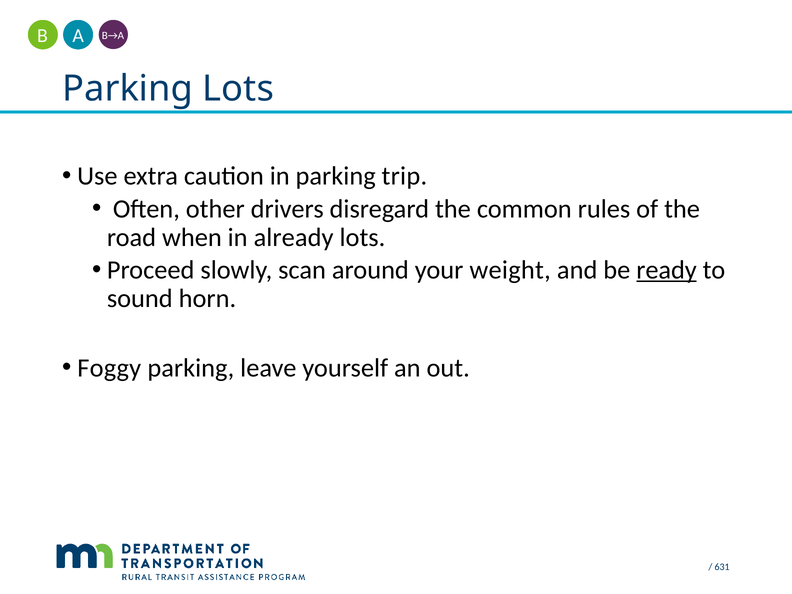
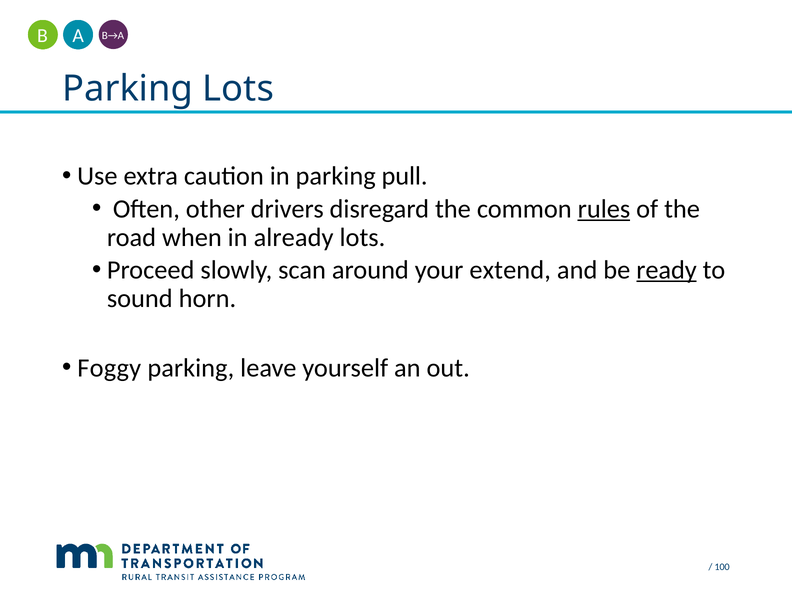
trip: trip -> pull
rules underline: none -> present
weight: weight -> extend
631: 631 -> 100
